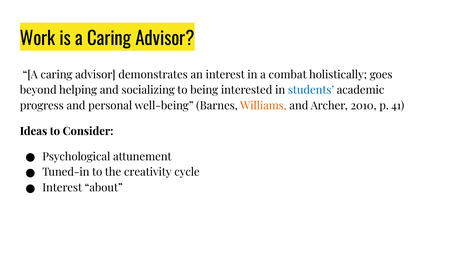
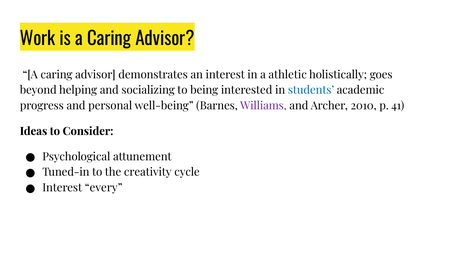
combat: combat -> athletic
Williams colour: orange -> purple
about: about -> every
